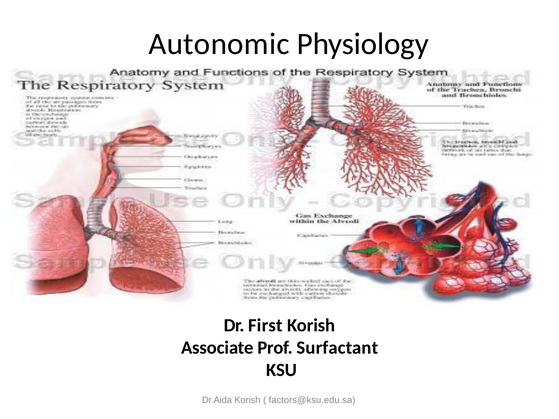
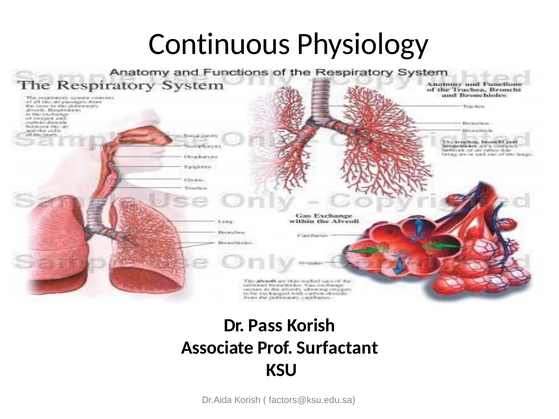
Autonomic: Autonomic -> Continuous
First: First -> Pass
